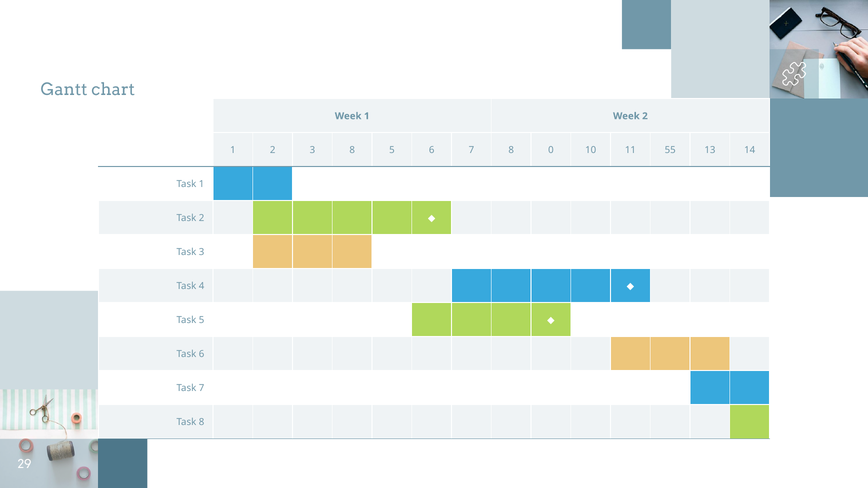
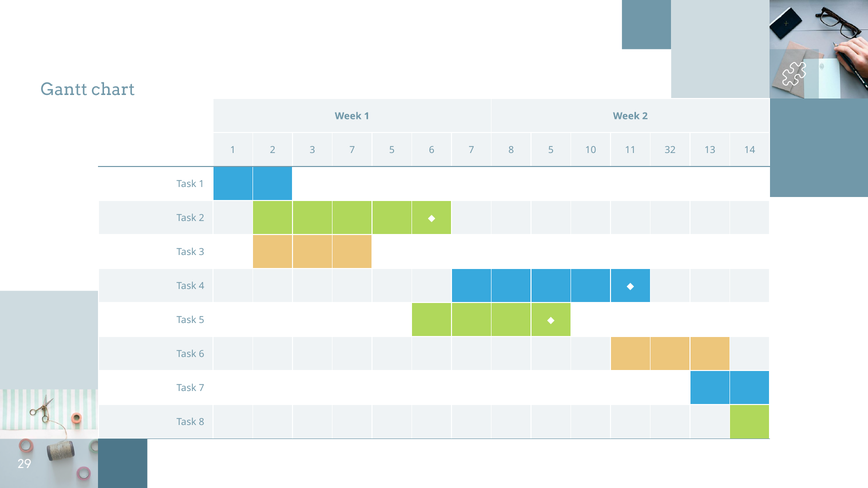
3 8: 8 -> 7
8 0: 0 -> 5
55: 55 -> 32
